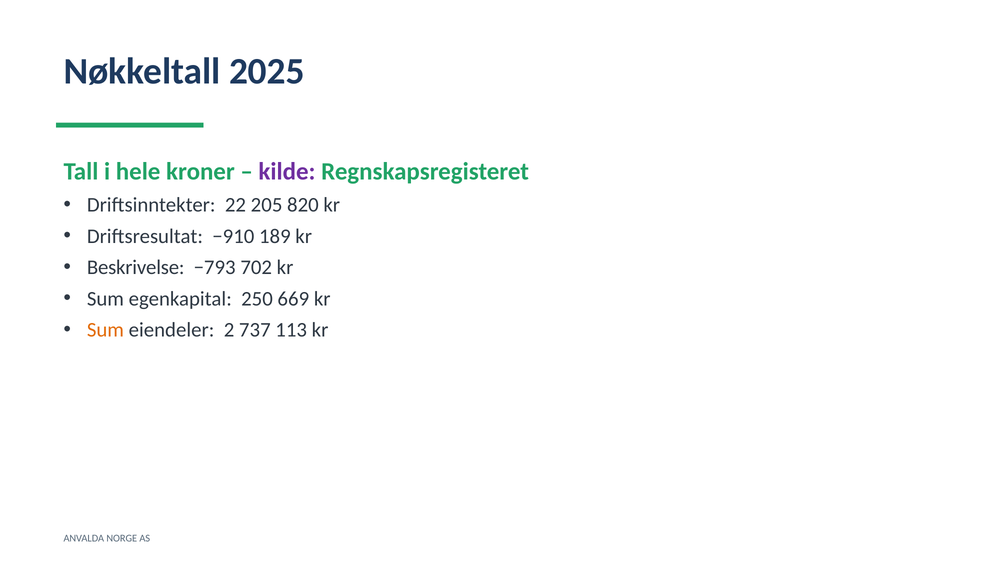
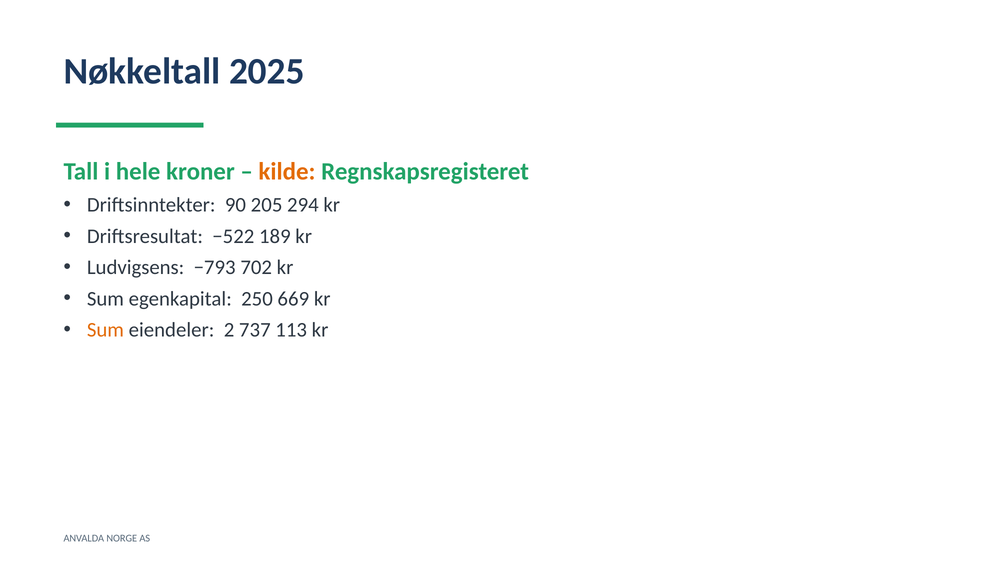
kilde colour: purple -> orange
22: 22 -> 90
820: 820 -> 294
−910: −910 -> −522
Beskrivelse: Beskrivelse -> Ludvigsens
